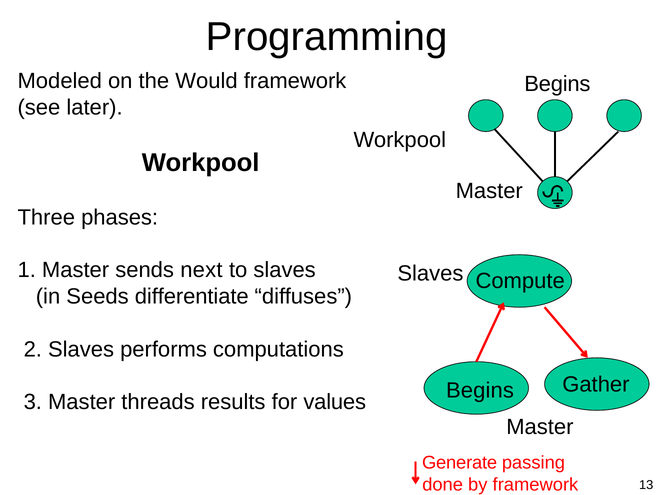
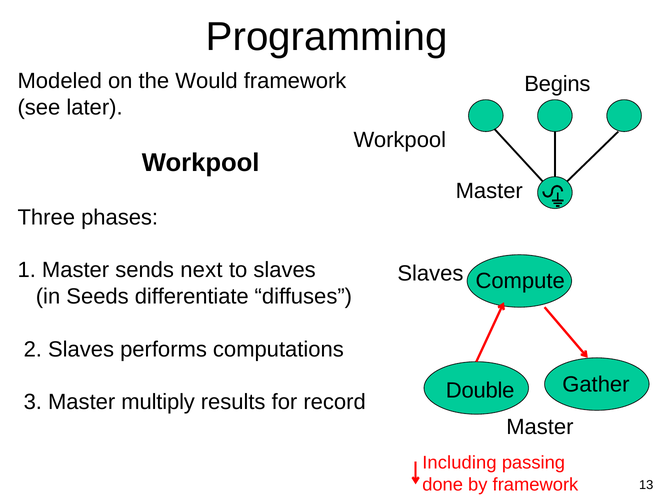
Begins at (480, 391): Begins -> Double
threads: threads -> multiply
values: values -> record
Generate: Generate -> Including
